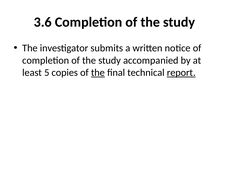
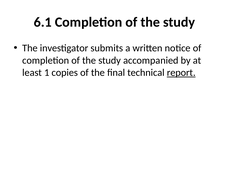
3.6: 3.6 -> 6.1
5: 5 -> 1
the at (98, 72) underline: present -> none
